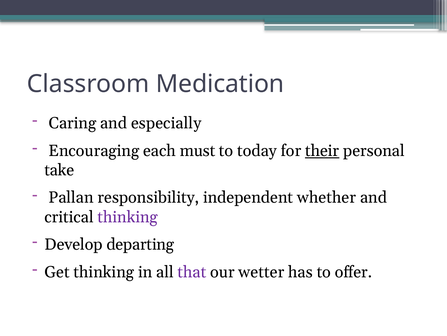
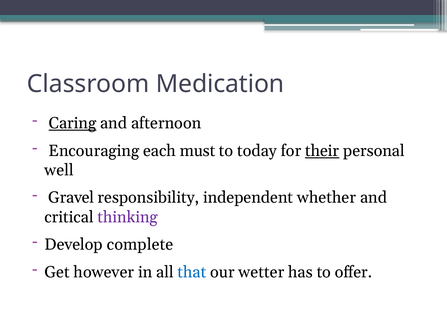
Caring underline: none -> present
especially: especially -> afternoon
take: take -> well
Pallan: Pallan -> Gravel
departing: departing -> complete
Get thinking: thinking -> however
that colour: purple -> blue
